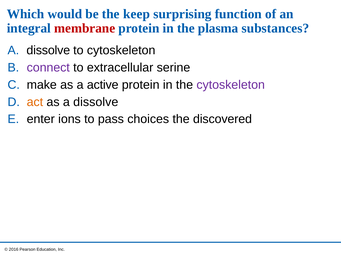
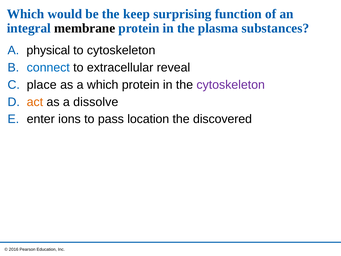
membrane colour: red -> black
dissolve at (48, 50): dissolve -> physical
connect colour: purple -> blue
serine: serine -> reveal
make: make -> place
a active: active -> which
choices: choices -> location
